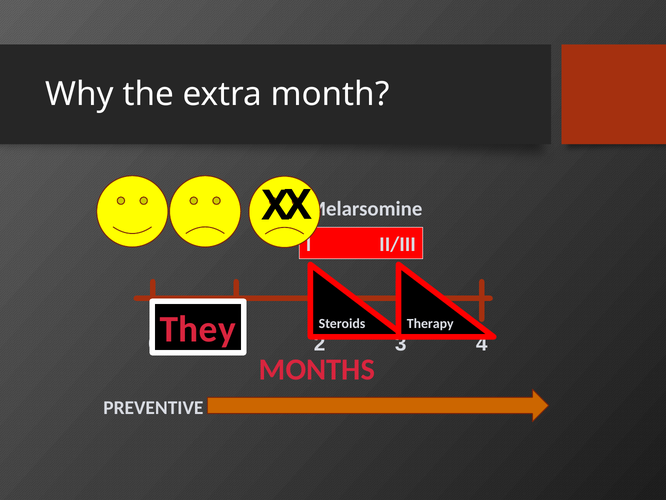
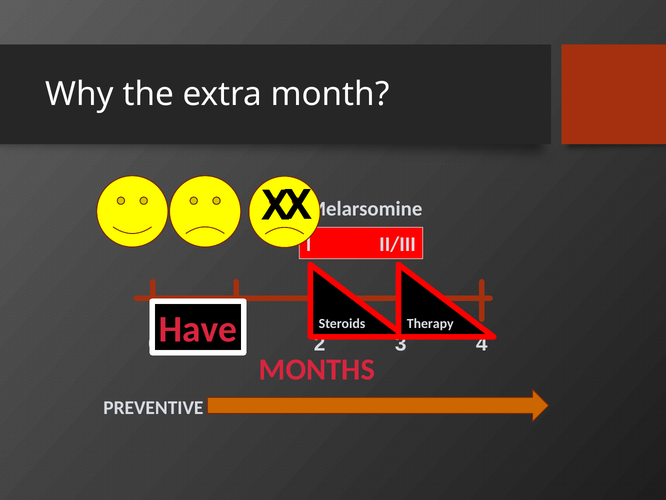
They: They -> Have
